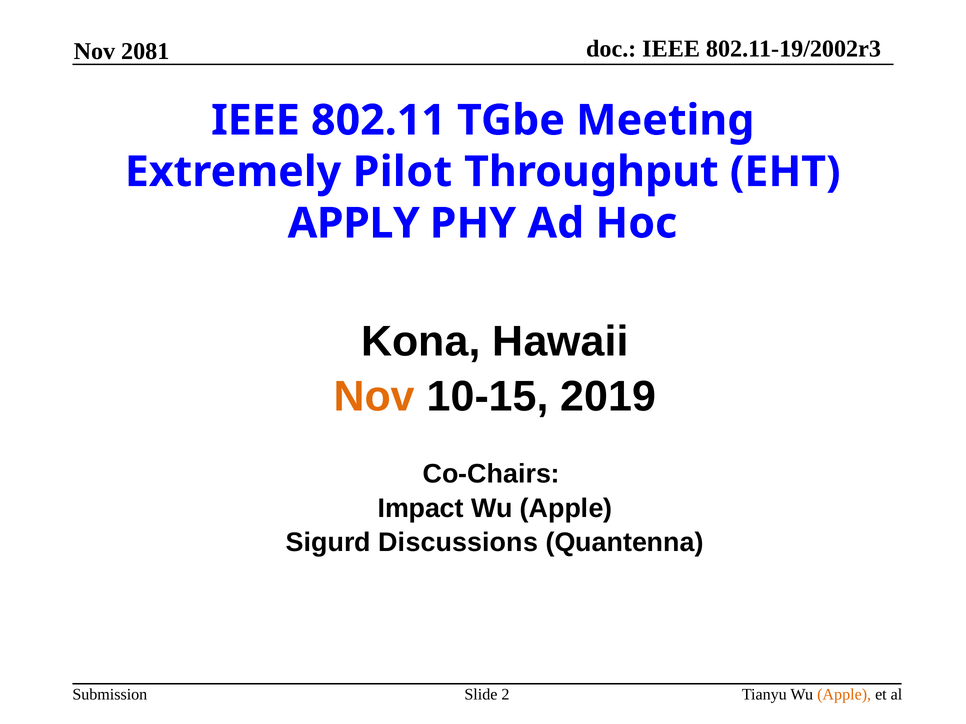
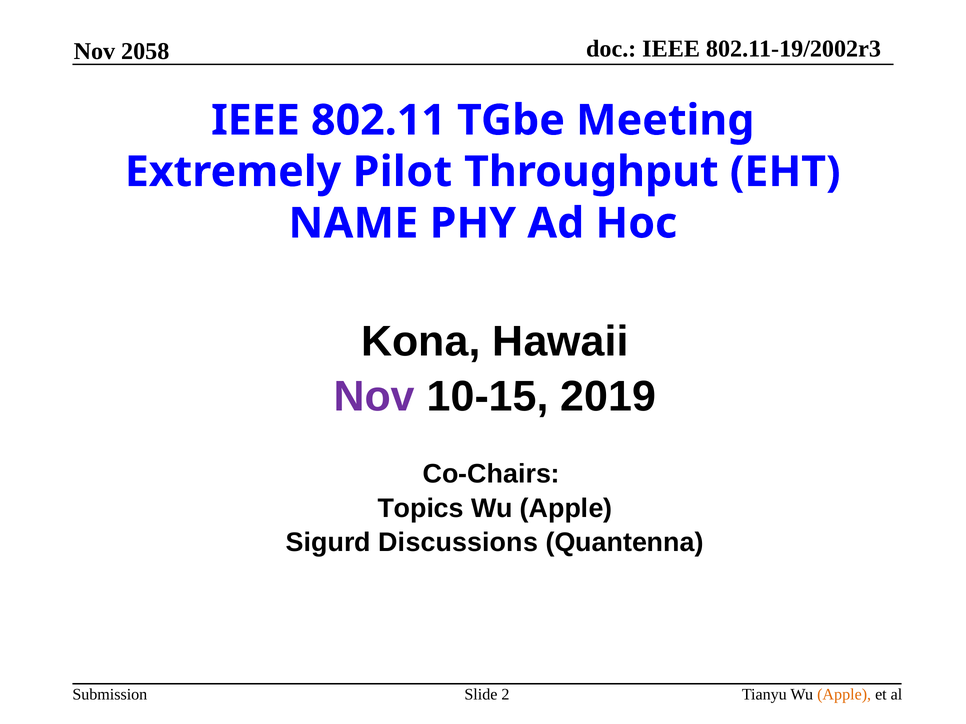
2081: 2081 -> 2058
APPLY: APPLY -> NAME
Nov at (374, 397) colour: orange -> purple
Impact: Impact -> Topics
